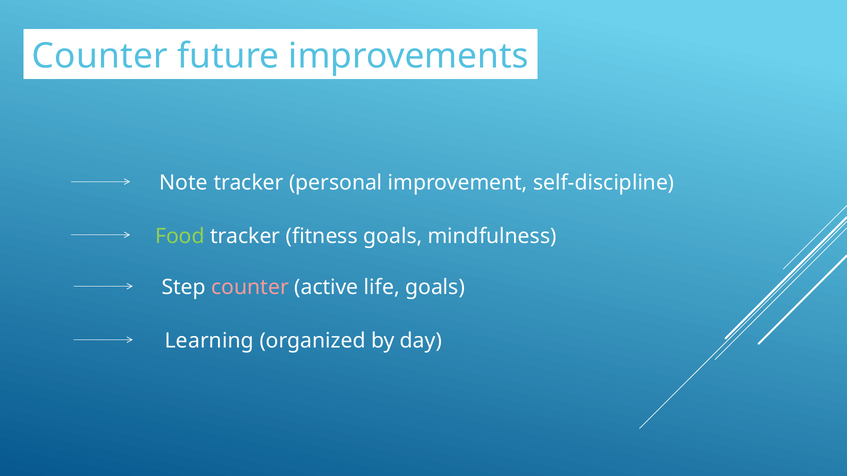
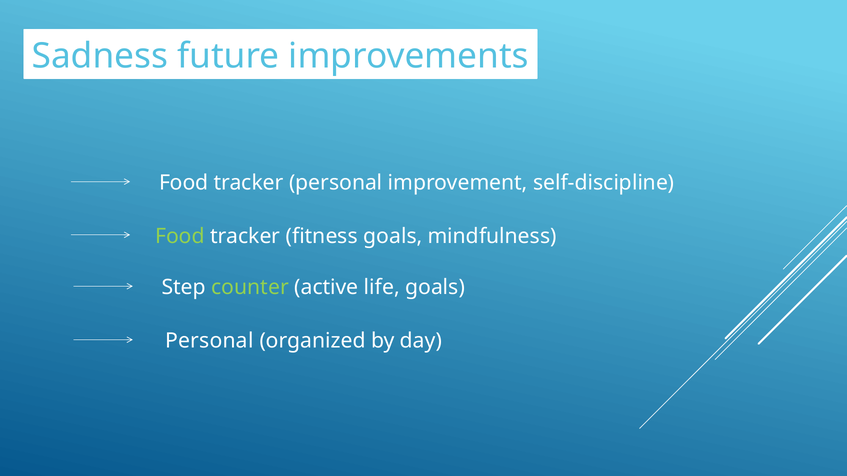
Counter at (100, 56): Counter -> Sadness
Note at (184, 183): Note -> Food
counter at (250, 288) colour: pink -> light green
Learning at (209, 341): Learning -> Personal
